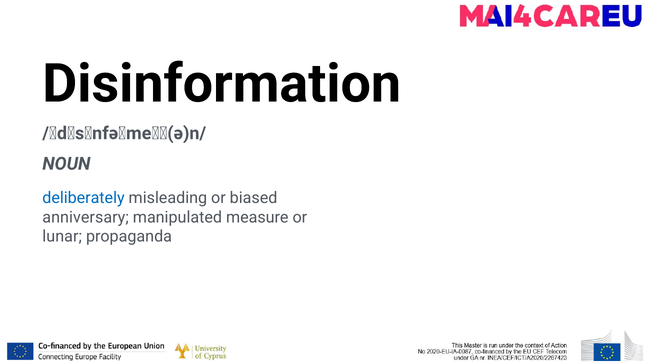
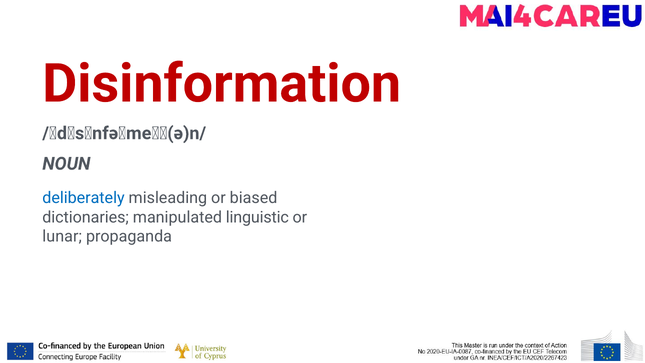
Disinformation colour: black -> red
anniversary: anniversary -> dictionaries
measure: measure -> linguistic
